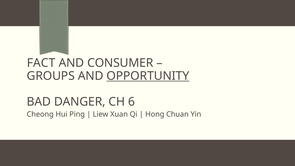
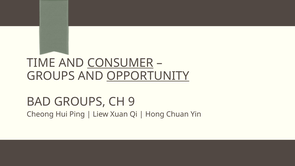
FACT: FACT -> TIME
CONSUMER underline: none -> present
BAD DANGER: DANGER -> GROUPS
6: 6 -> 9
